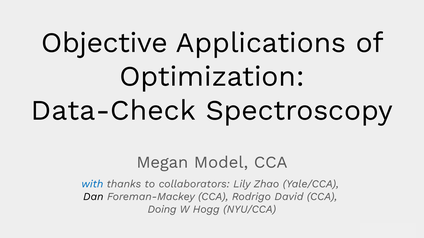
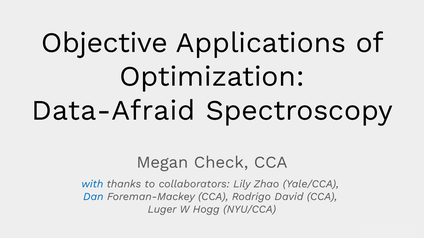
Data-Check: Data-Check -> Data-Afraid
Model: Model -> Check
Dan colour: black -> blue
Doing: Doing -> Luger
